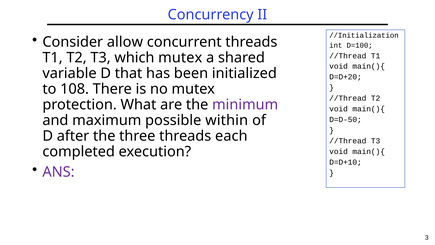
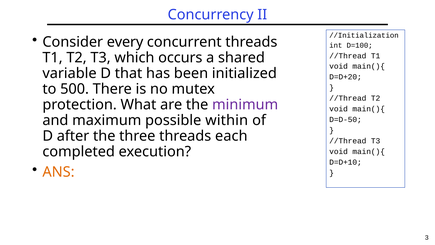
allow: allow -> every
which mutex: mutex -> occurs
108: 108 -> 500
ANS colour: purple -> orange
